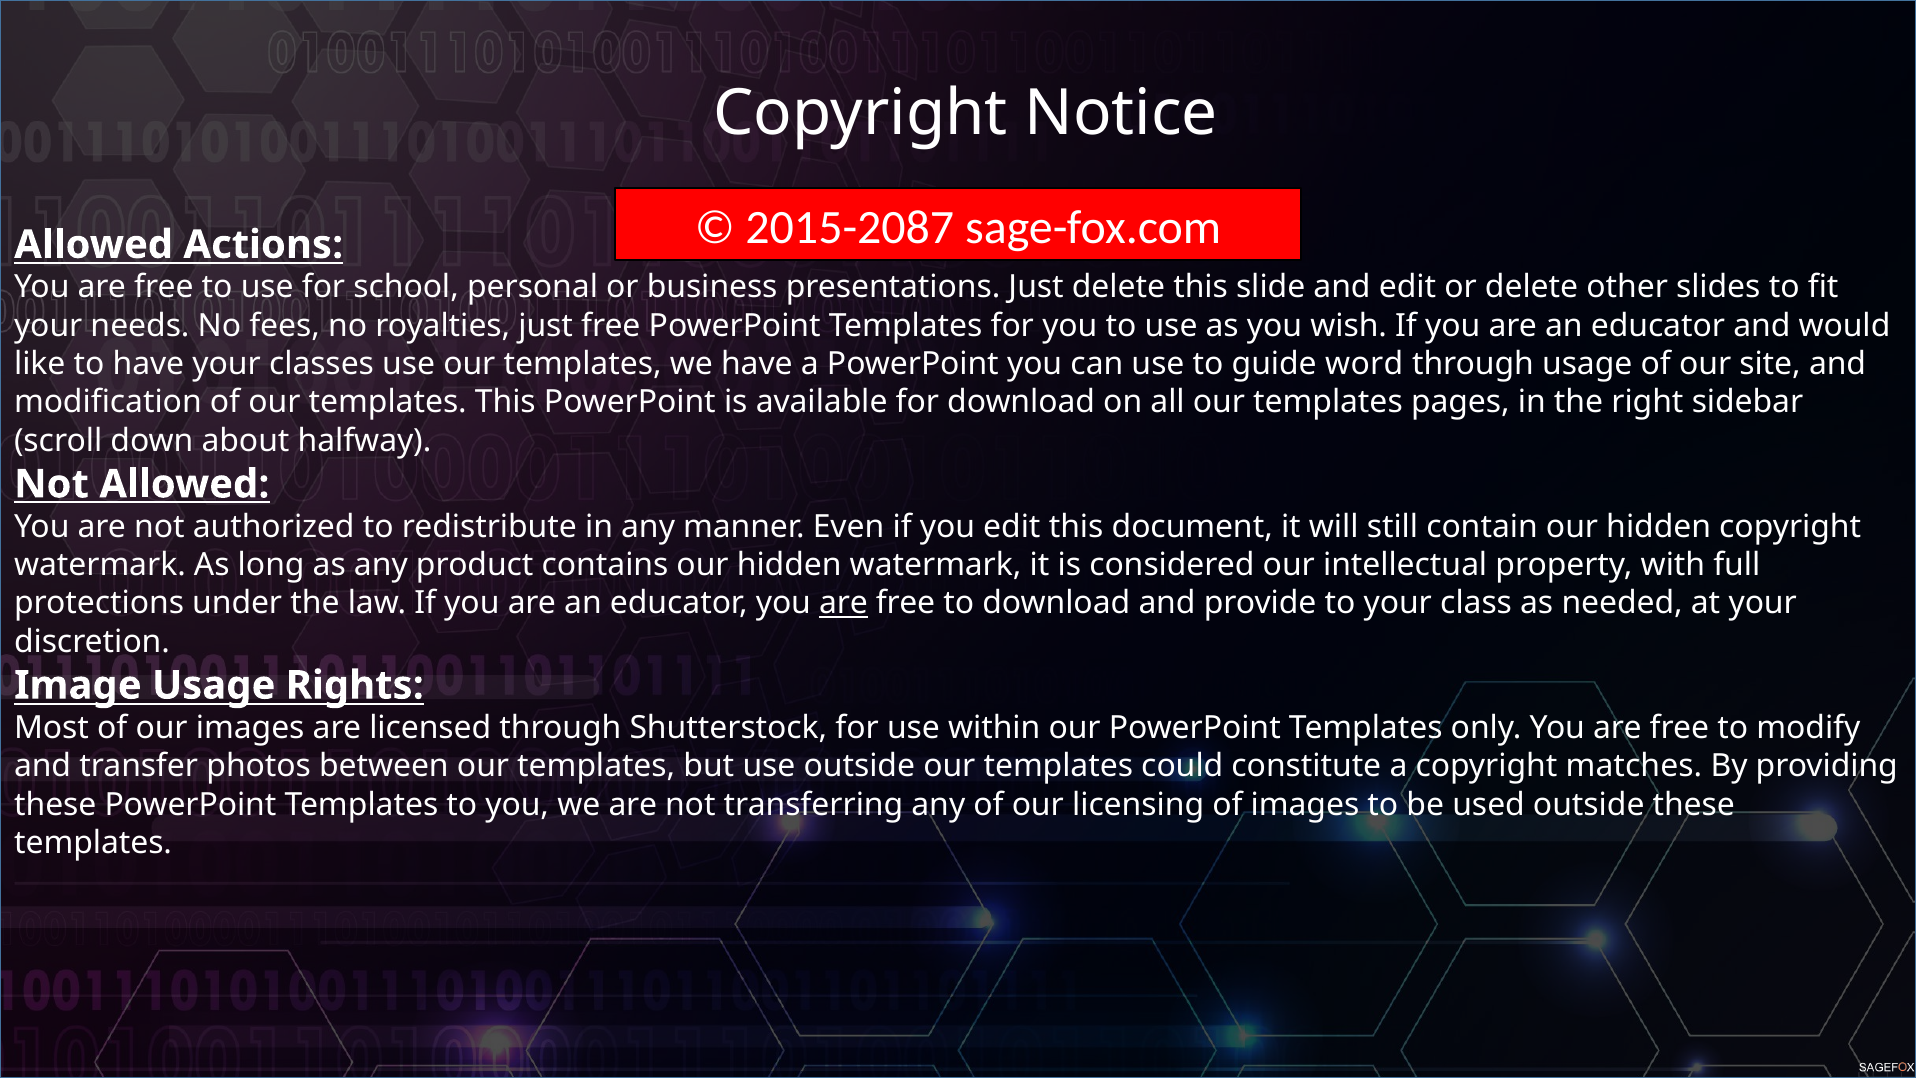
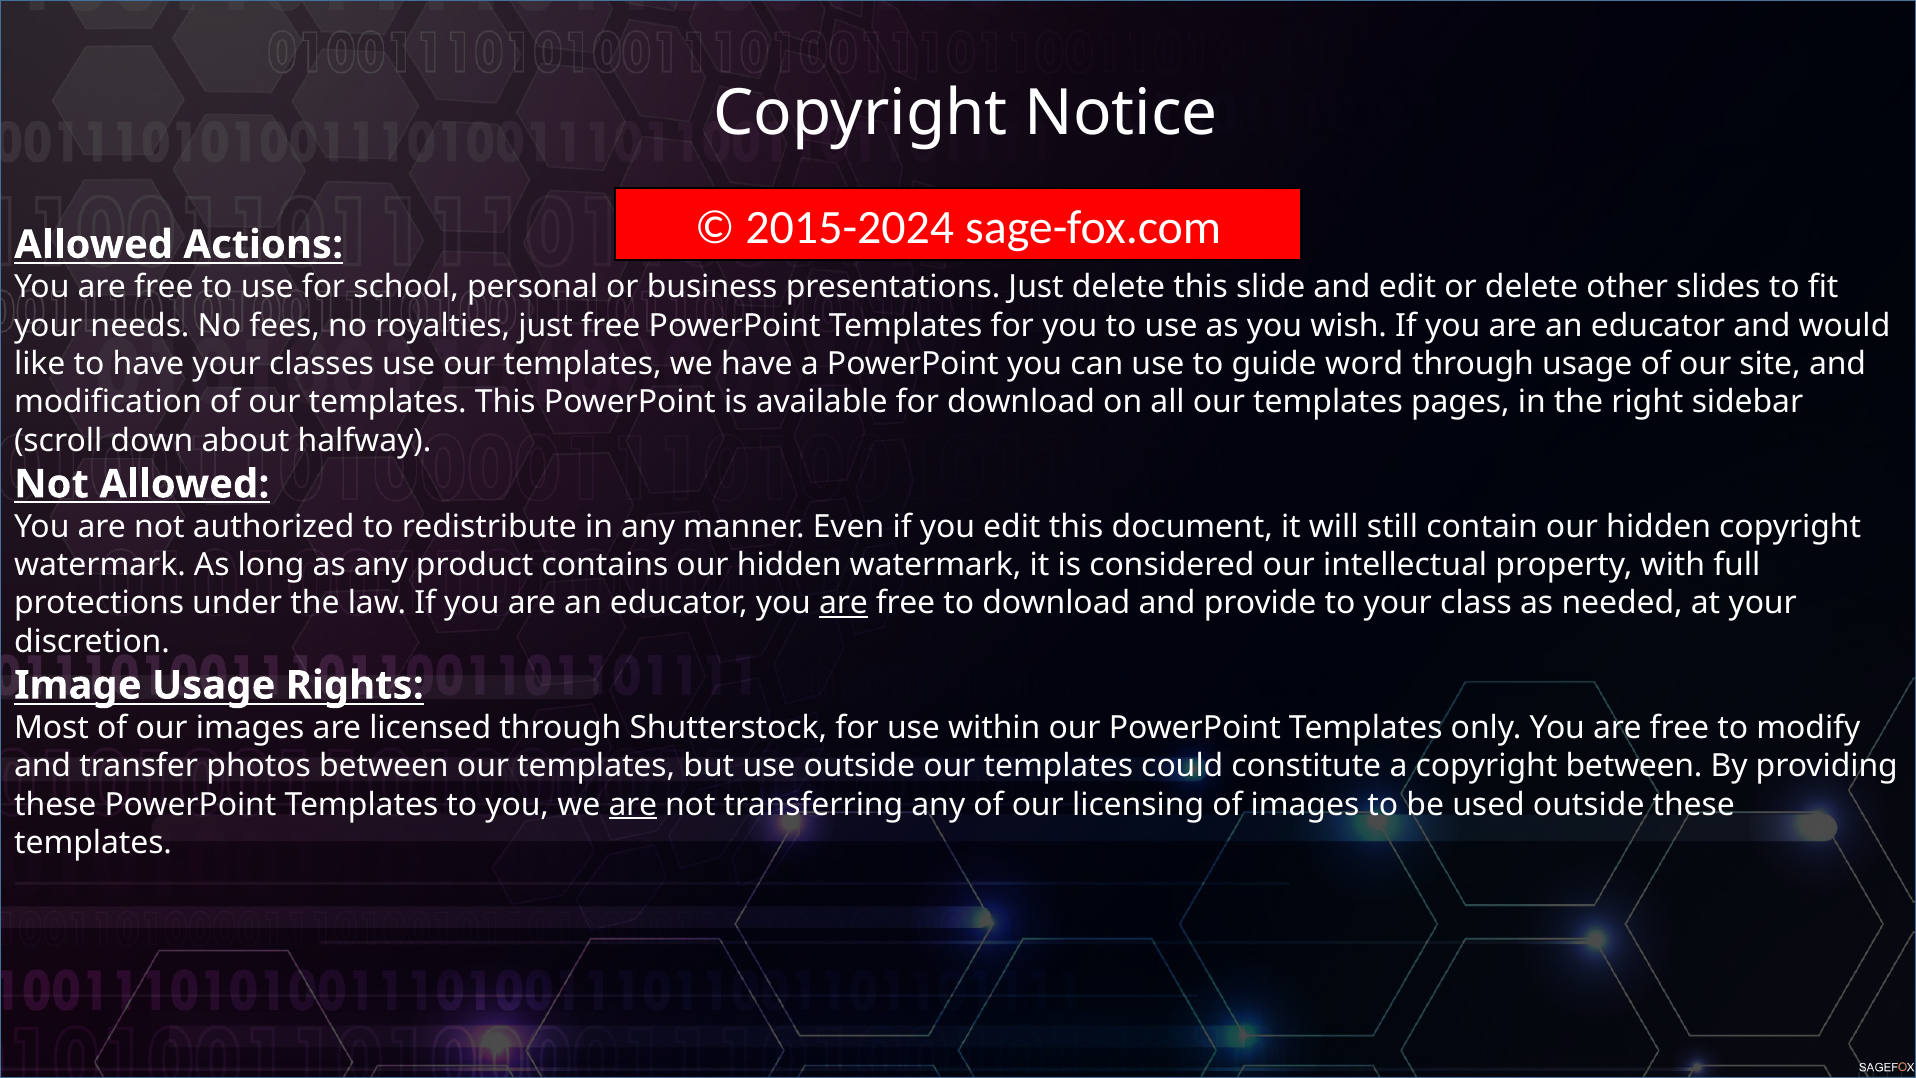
2015-2087: 2015-2087 -> 2015-2024
copyright matches: matches -> between
are at (633, 804) underline: none -> present
